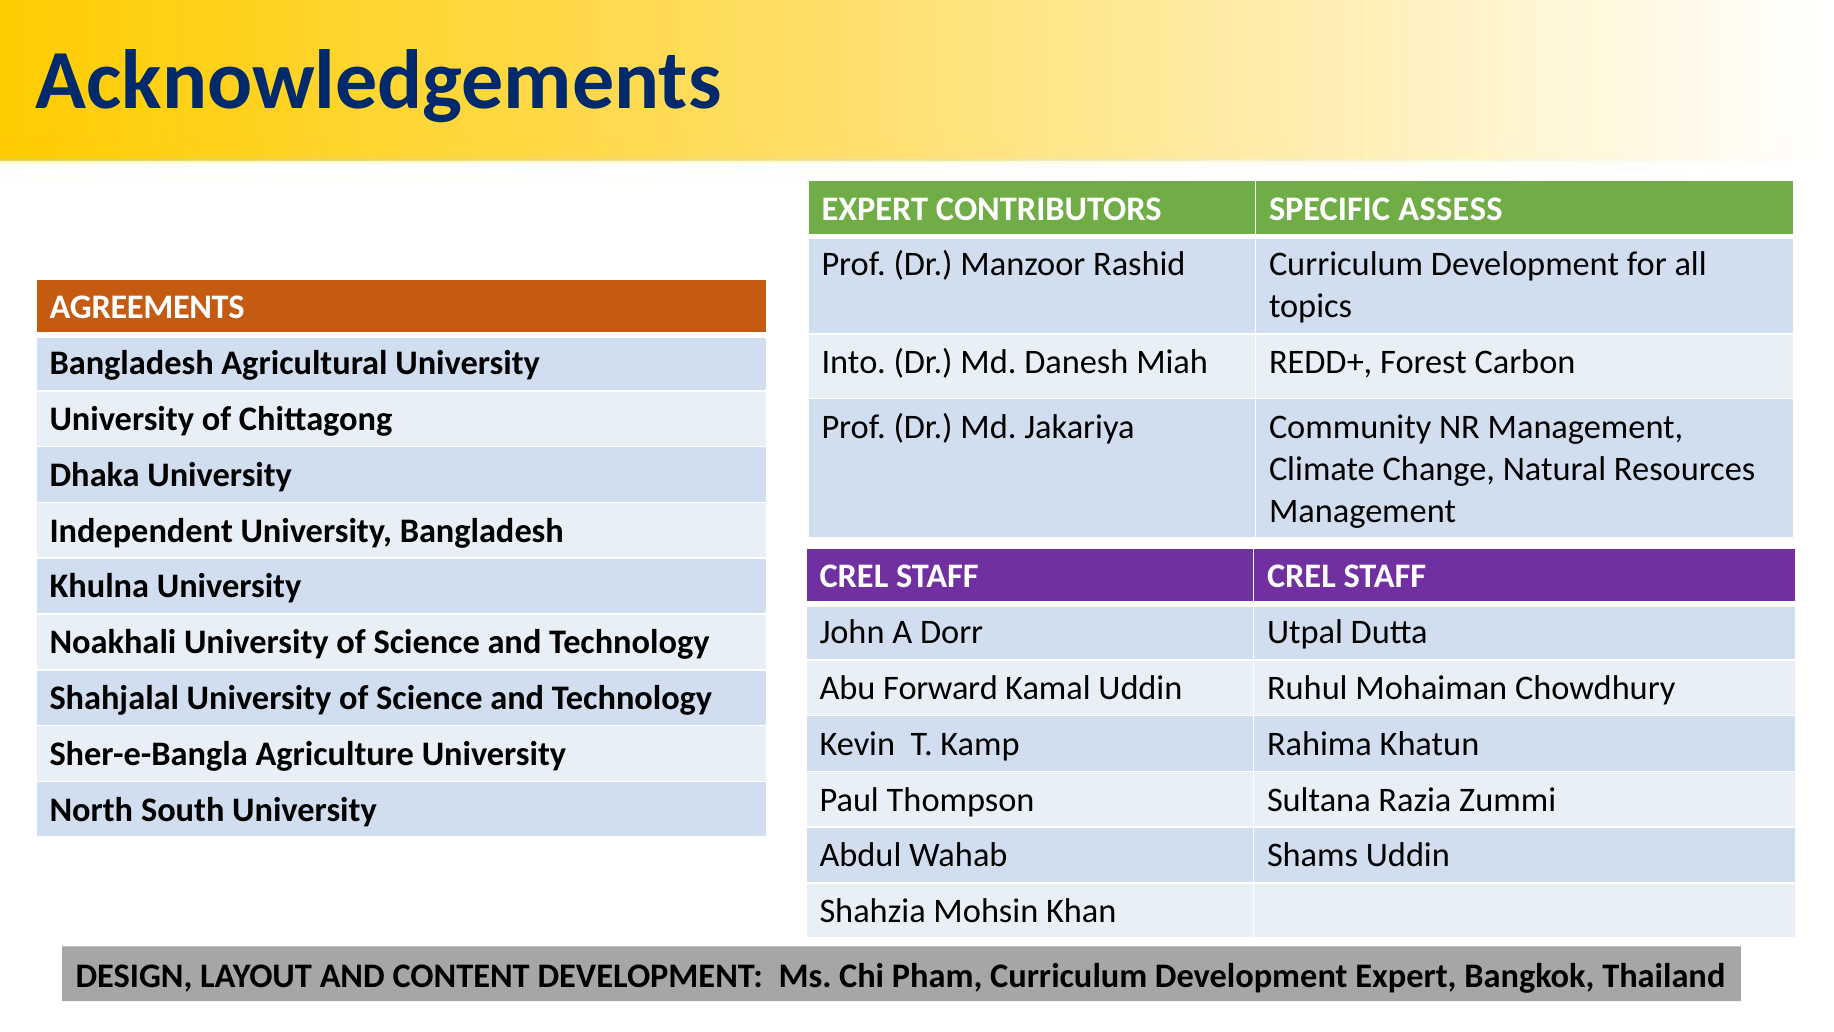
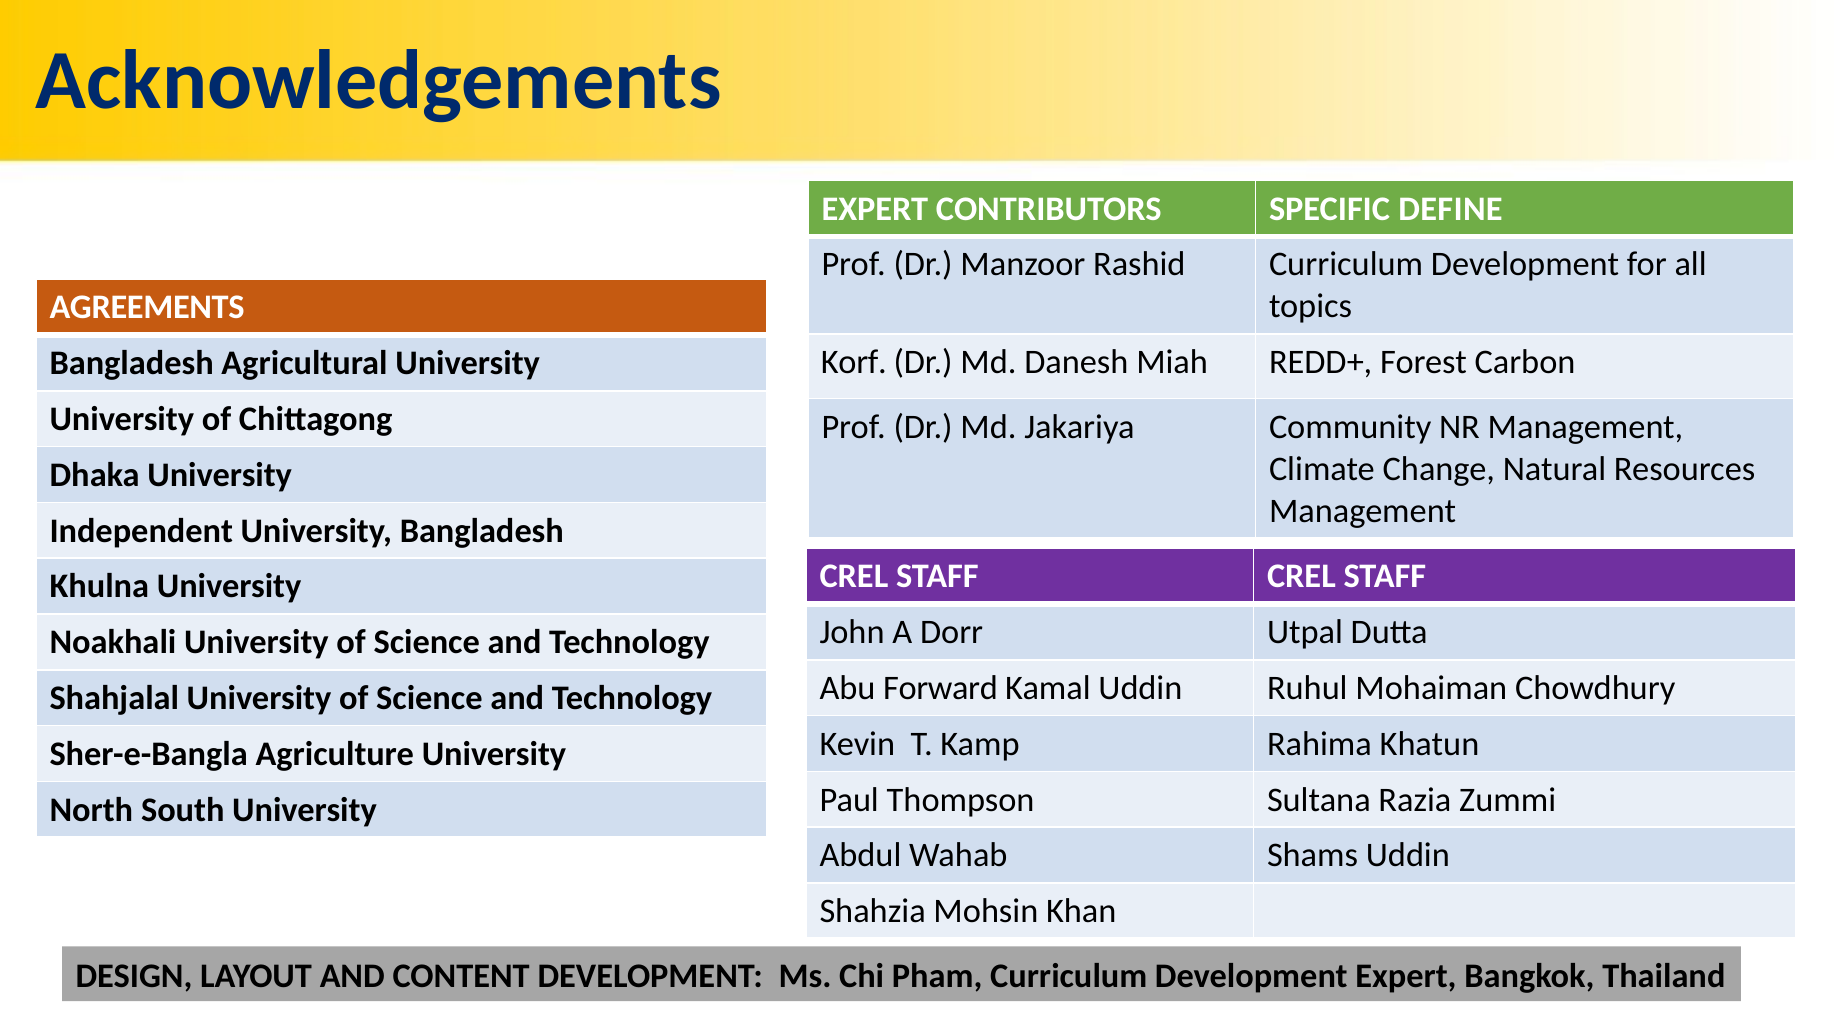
ASSESS: ASSESS -> DEFINE
Into: Into -> Korf
